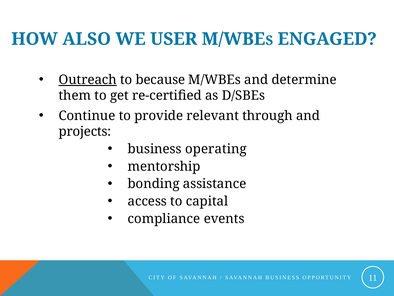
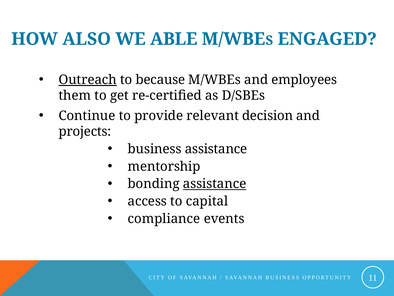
USER: USER -> ABLE
determine: determine -> employees
through: through -> decision
business operating: operating -> assistance
assistance at (215, 184) underline: none -> present
